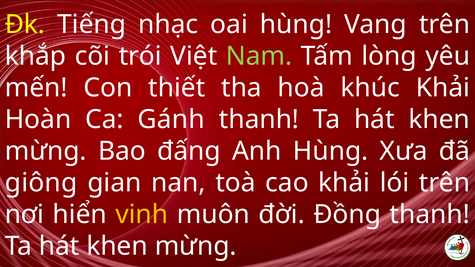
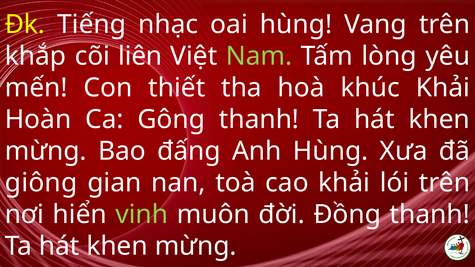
trói: trói -> liên
Gánh: Gánh -> Gông
vinh colour: yellow -> light green
